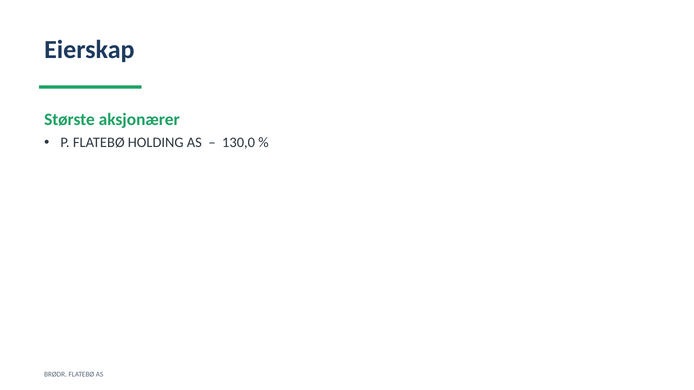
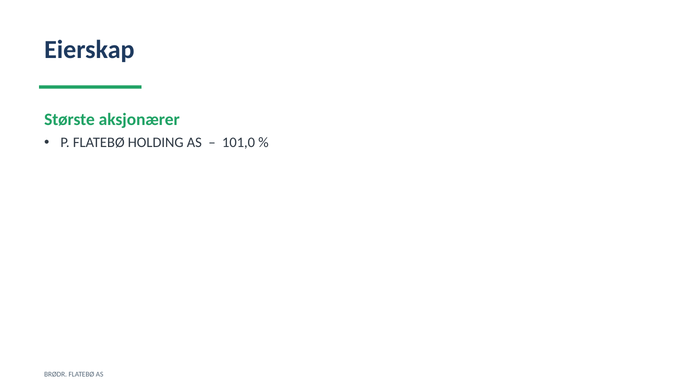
130,0: 130,0 -> 101,0
